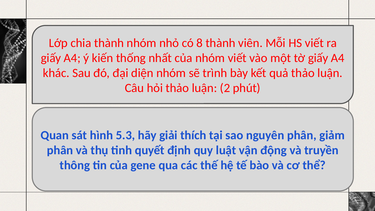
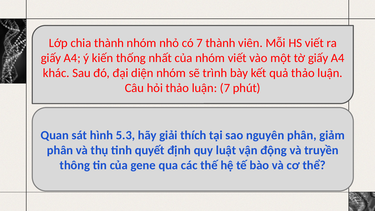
có 8: 8 -> 7
luận 2: 2 -> 7
